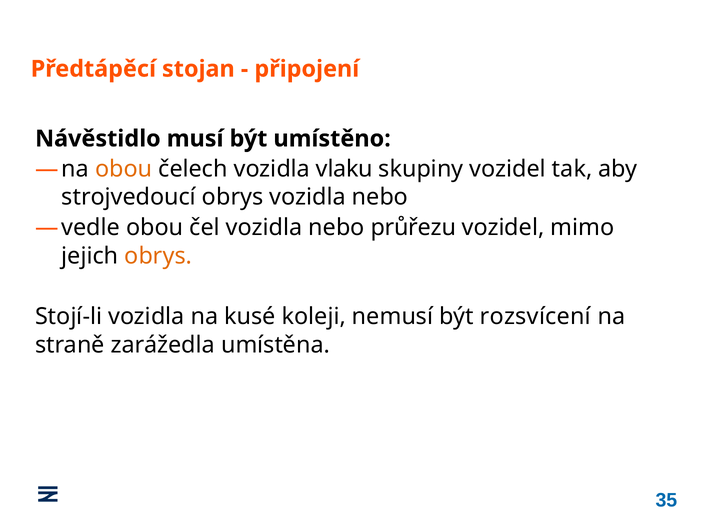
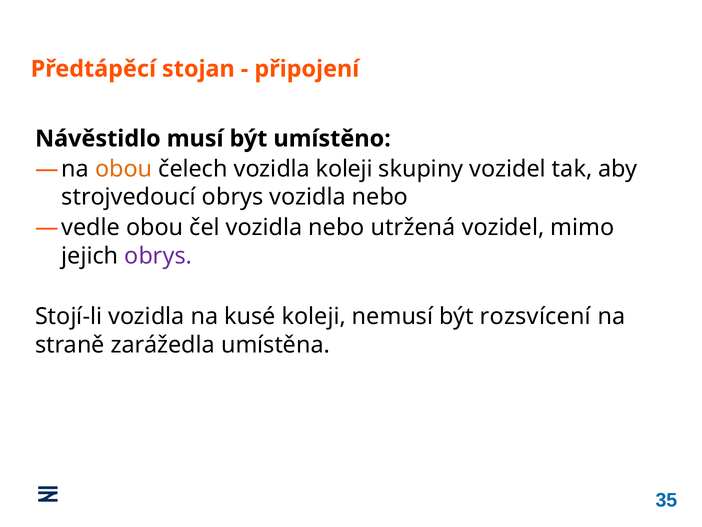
vozidla vlaku: vlaku -> koleji
průřezu: průřezu -> utržená
obrys at (158, 256) colour: orange -> purple
